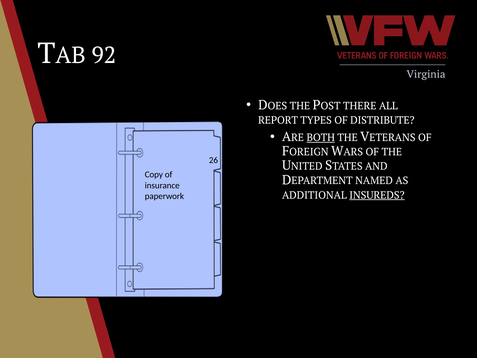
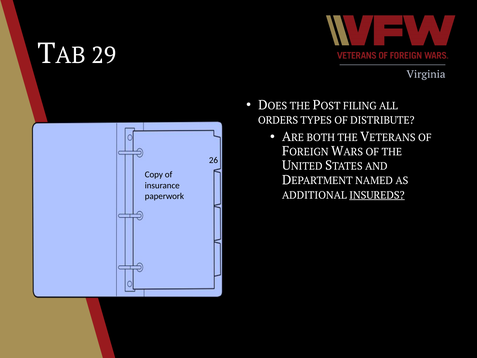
92: 92 -> 29
THERE: THERE -> FILING
REPORT: REPORT -> ORDERS
BOTH underline: present -> none
